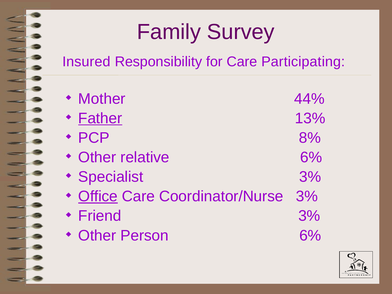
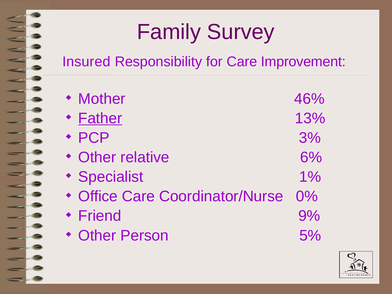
Participating: Participating -> Improvement
44%: 44% -> 46%
8%: 8% -> 3%
Specialist 3%: 3% -> 1%
Office underline: present -> none
Coordinator/Nurse 3%: 3% -> 0%
Friend 3%: 3% -> 9%
Person 6%: 6% -> 5%
